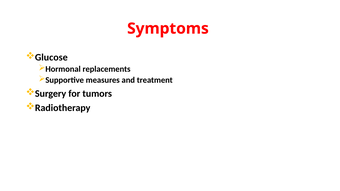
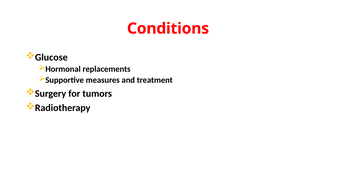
Symptoms: Symptoms -> Conditions
